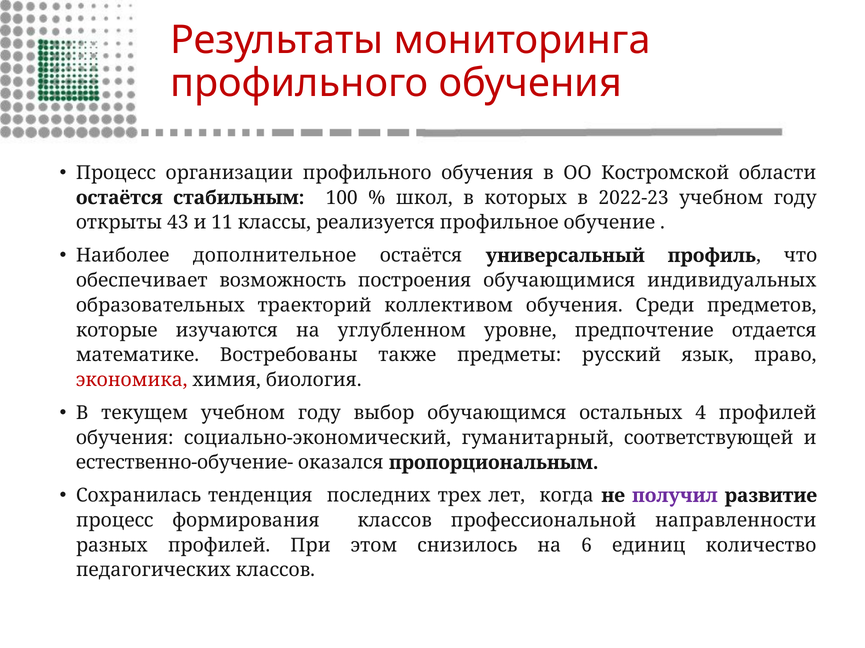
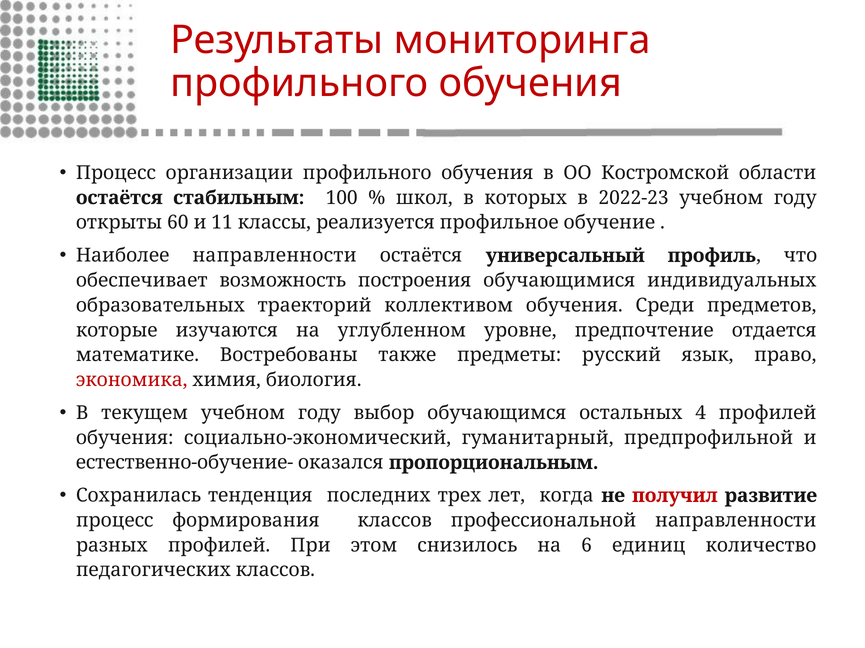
43: 43 -> 60
Наиболее дополнительное: дополнительное -> направленности
соответствующей: соответствующей -> предпрофильной
получил colour: purple -> red
